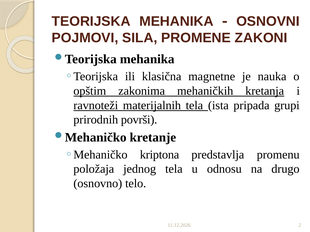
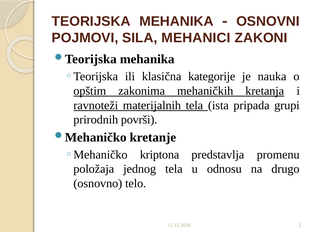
PROMENE: PROMENE -> MEHANICI
magnetne: magnetne -> kategorije
